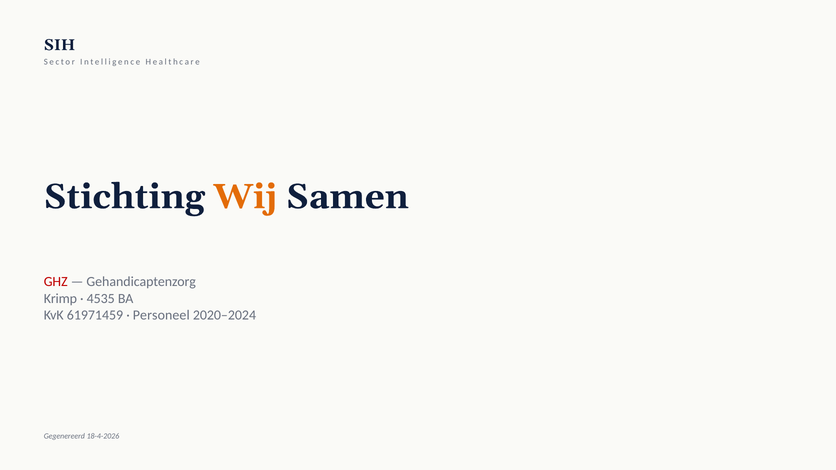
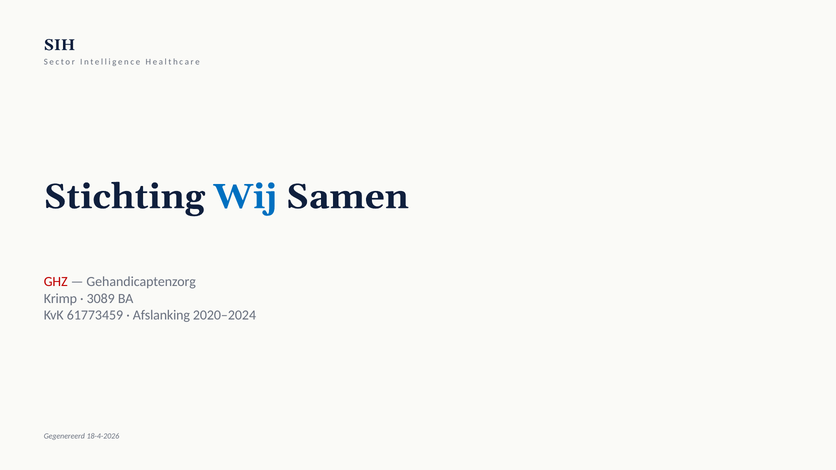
Wij colour: orange -> blue
4535: 4535 -> 3089
61971459: 61971459 -> 61773459
Personeel: Personeel -> Afslanking
